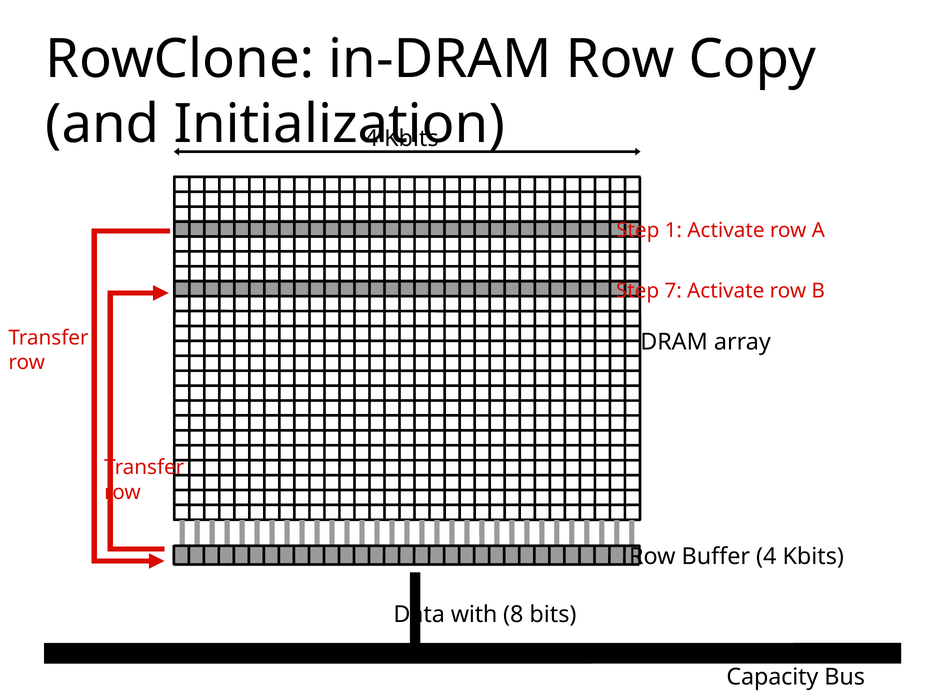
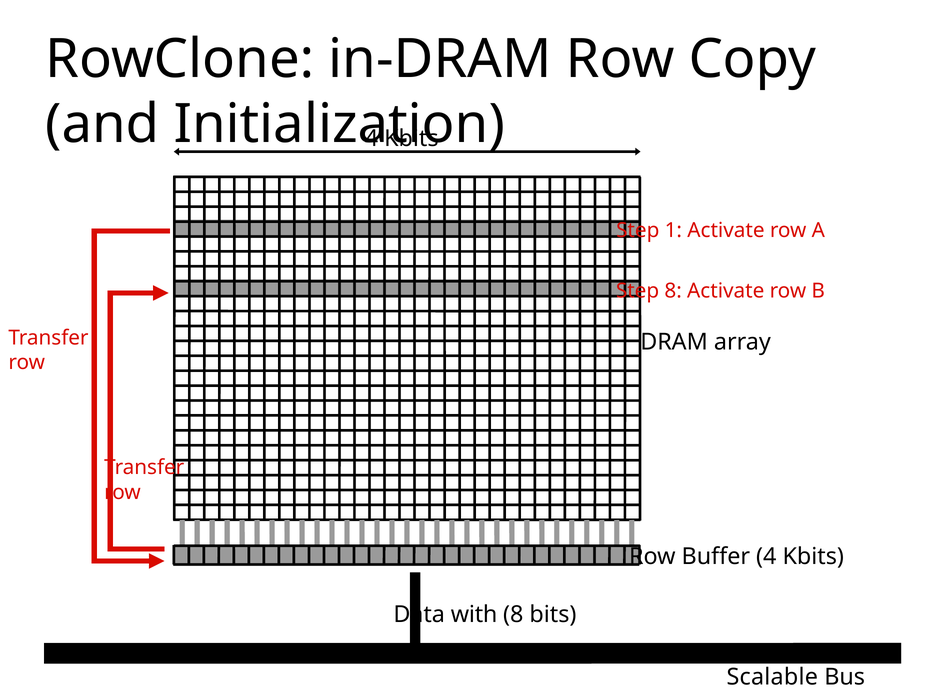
Step 7: 7 -> 8
Capacity: Capacity -> Scalable
